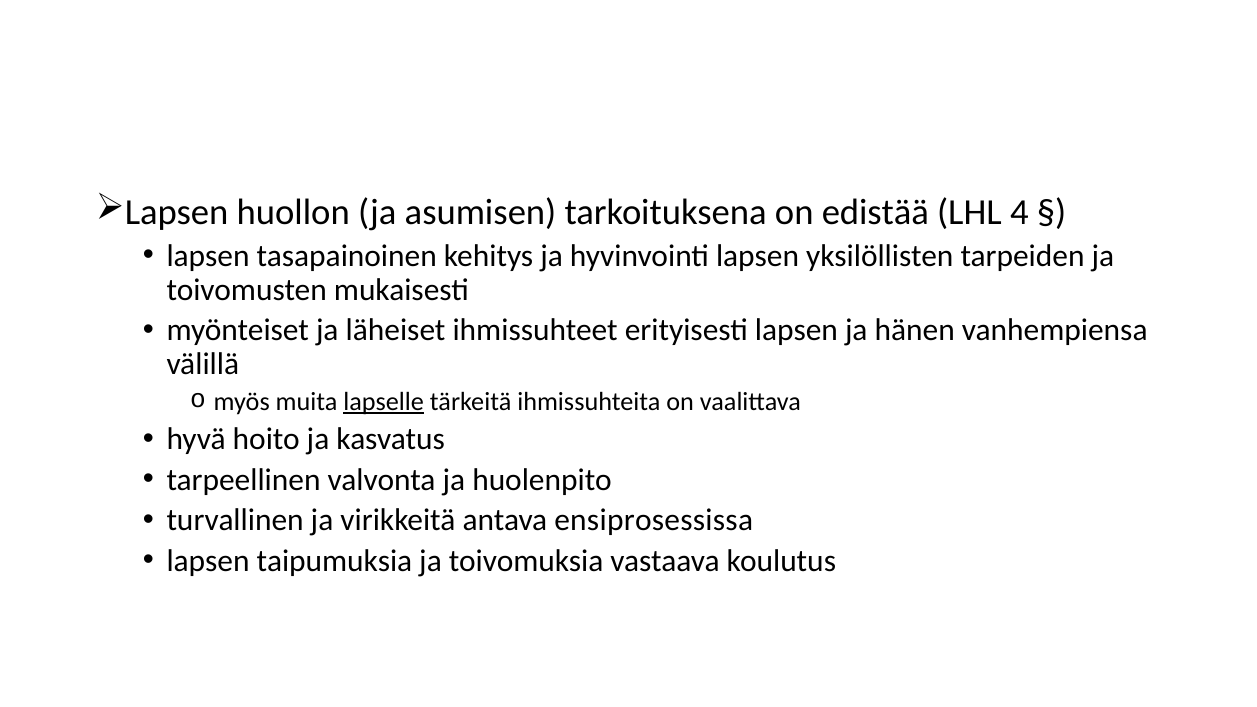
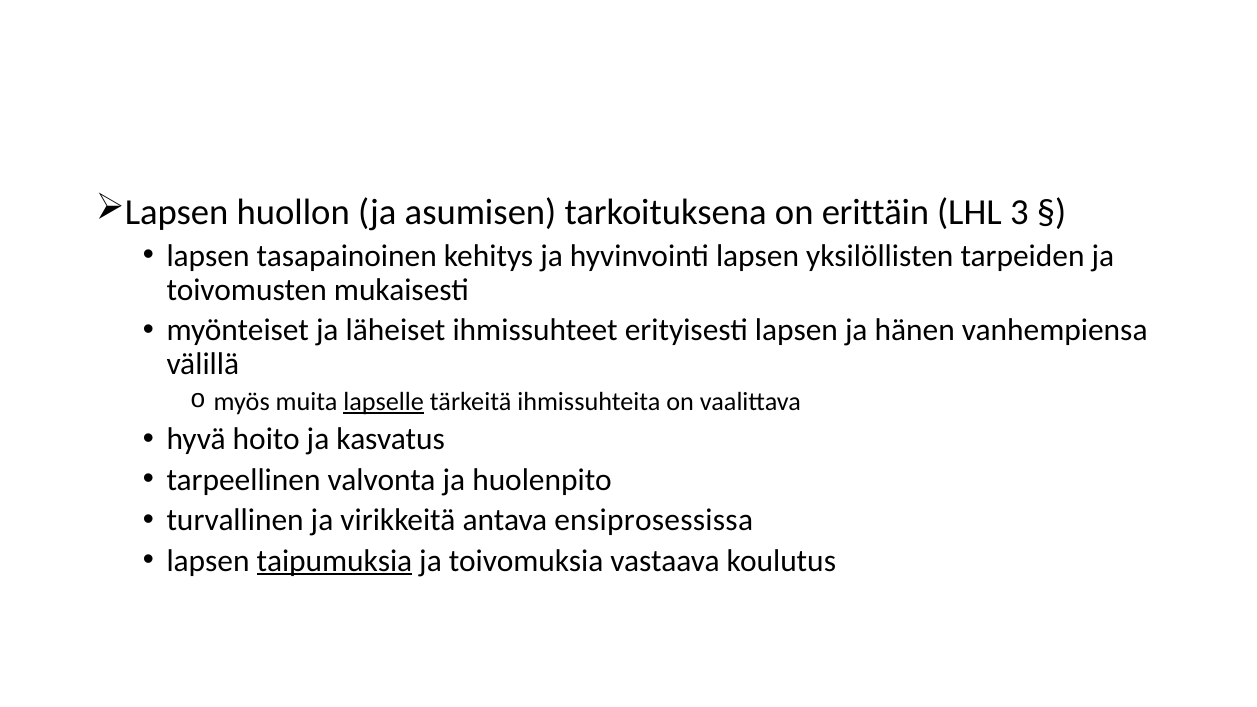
edistää: edistää -> erittäin
4: 4 -> 3
taipumuksia underline: none -> present
